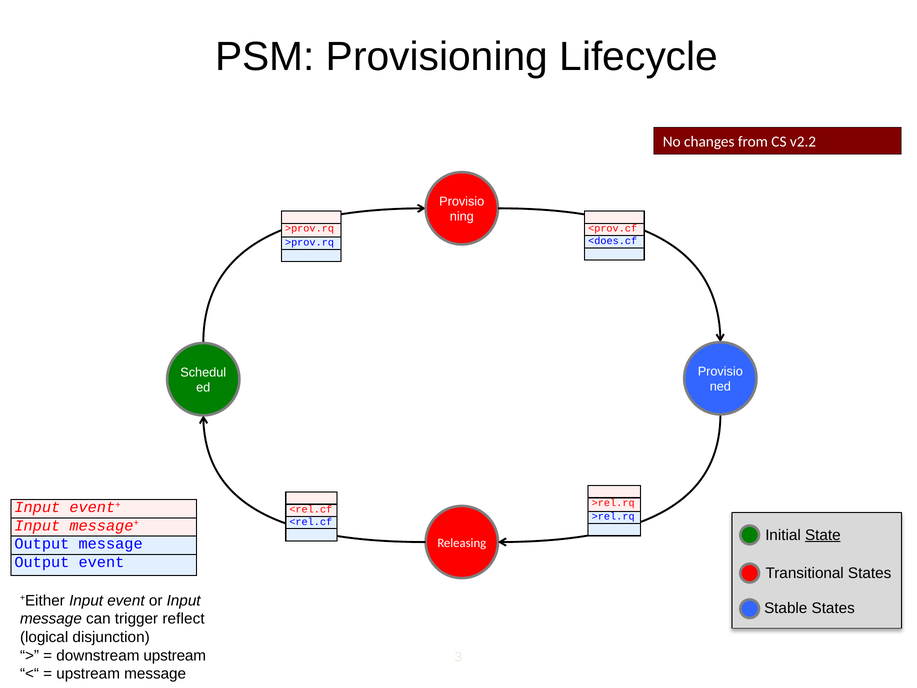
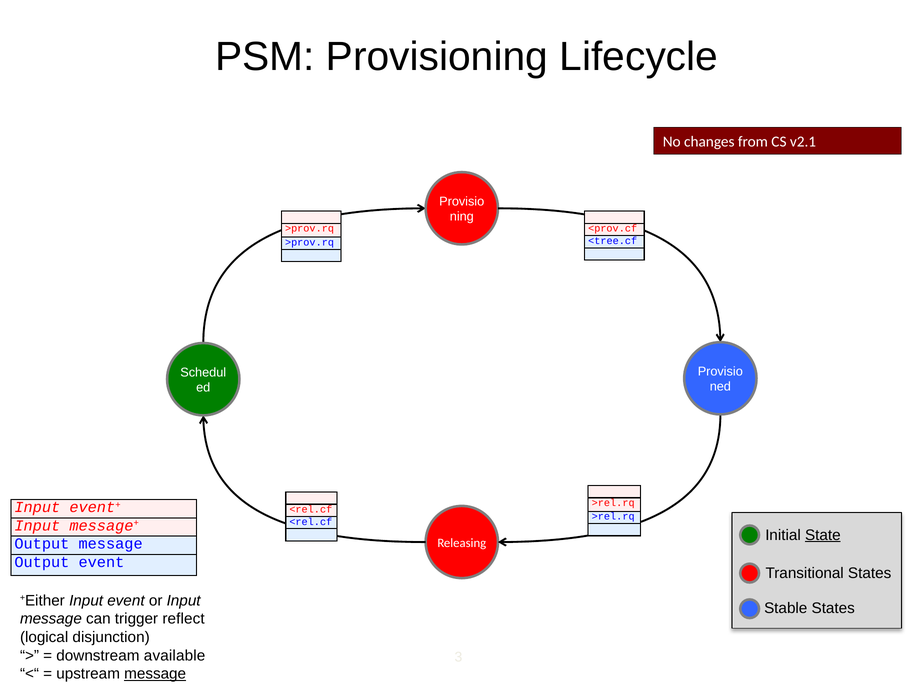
v2.2: v2.2 -> v2.1
<does.cf: <does.cf -> <tree.cf
downstream upstream: upstream -> available
message at (155, 674) underline: none -> present
